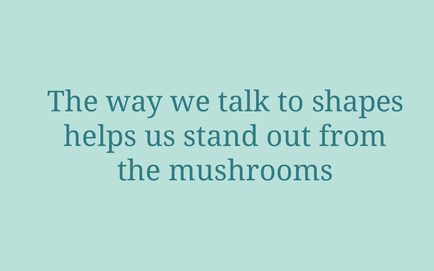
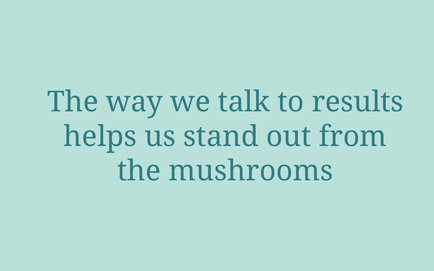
shapes: shapes -> results
